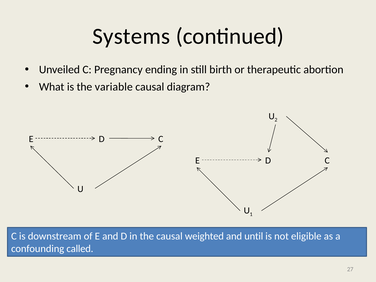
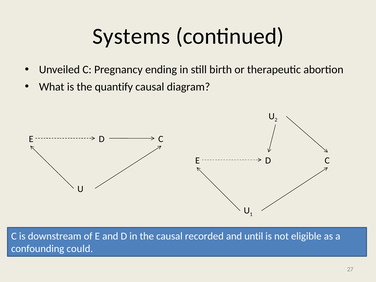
variable: variable -> quantify
weighted: weighted -> recorded
called: called -> could
